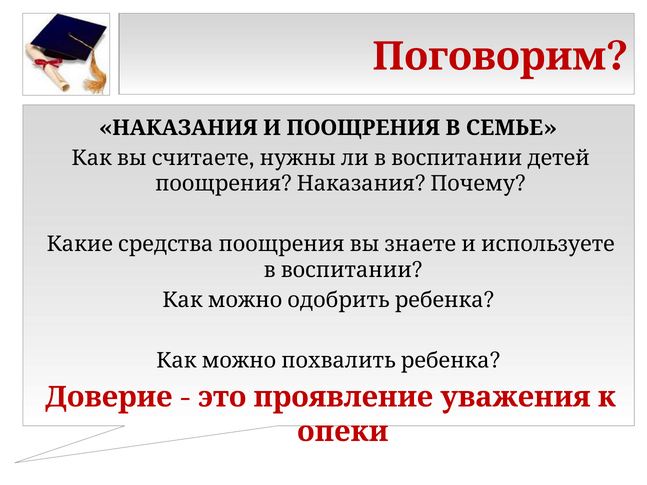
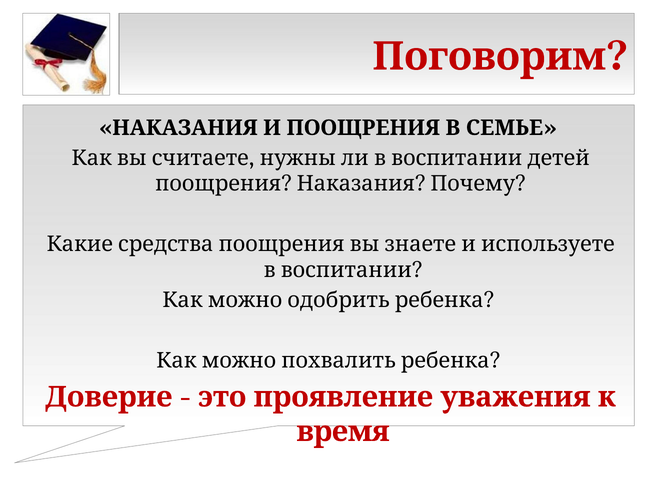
опеки: опеки -> время
